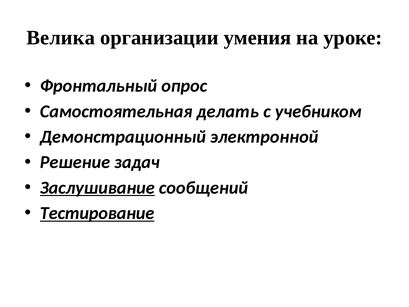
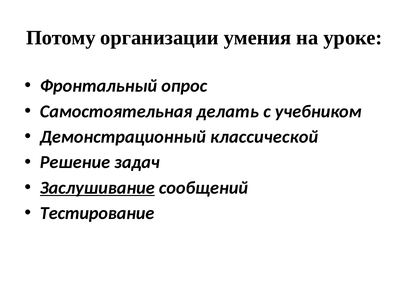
Велика: Велика -> Потому
электронной: электронной -> классической
Тестирование underline: present -> none
